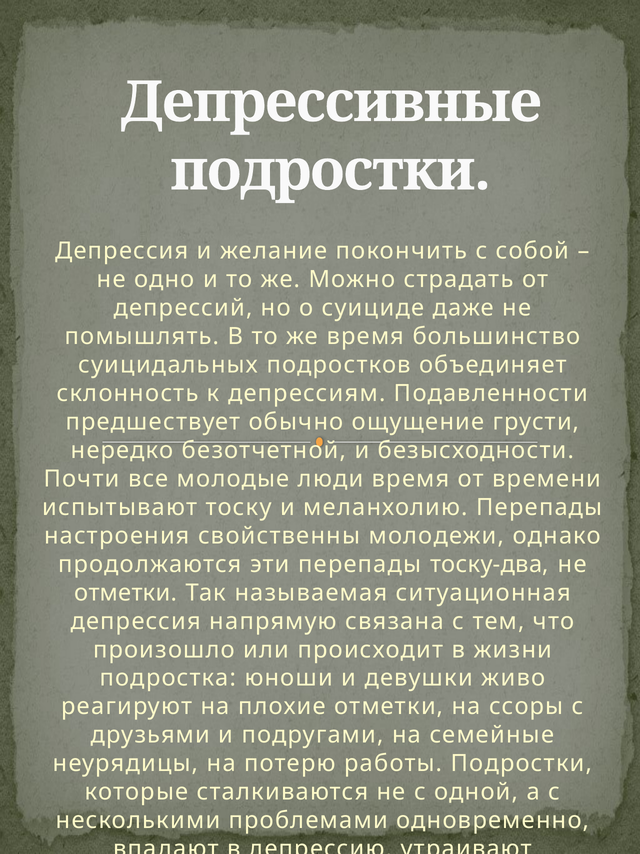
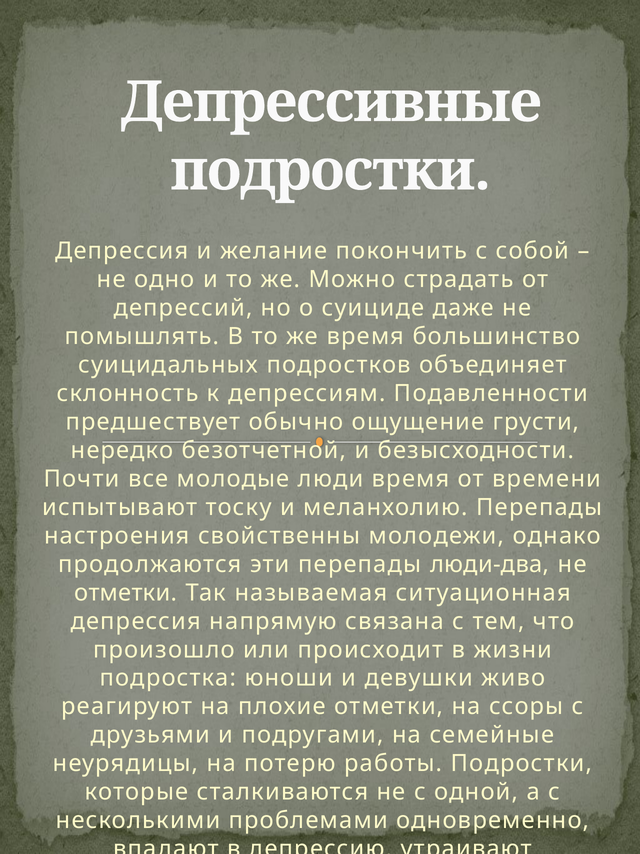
тоску-два: тоску-два -> люди-два
